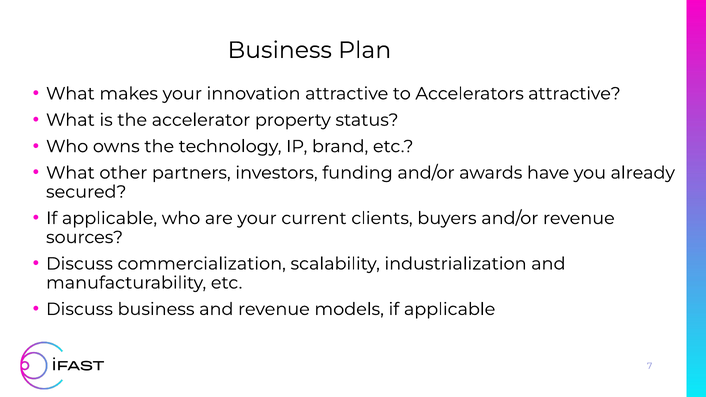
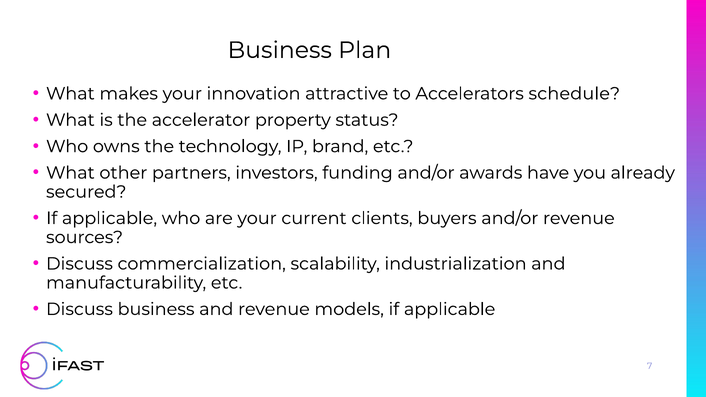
Accelerators attractive: attractive -> schedule
